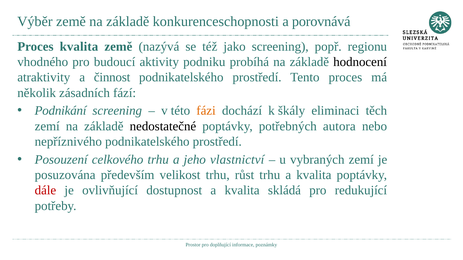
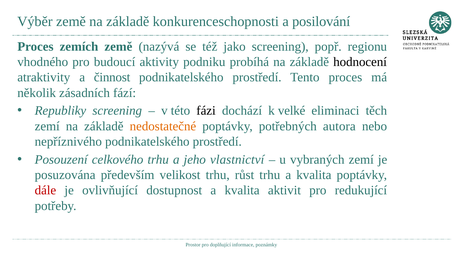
porovnává: porovnává -> posilování
Proces kvalita: kvalita -> zemích
Podnikání: Podnikání -> Republiky
fázi colour: orange -> black
škály: škály -> velké
nedostatečné colour: black -> orange
skládá: skládá -> aktivit
